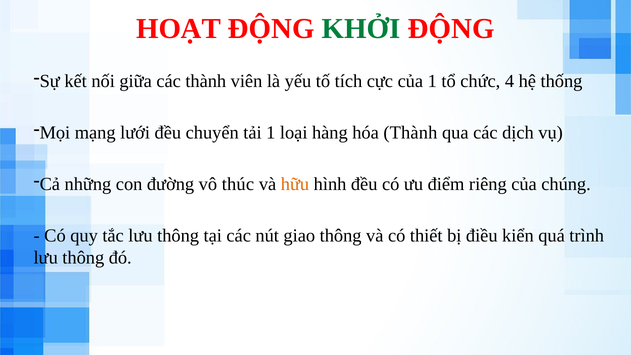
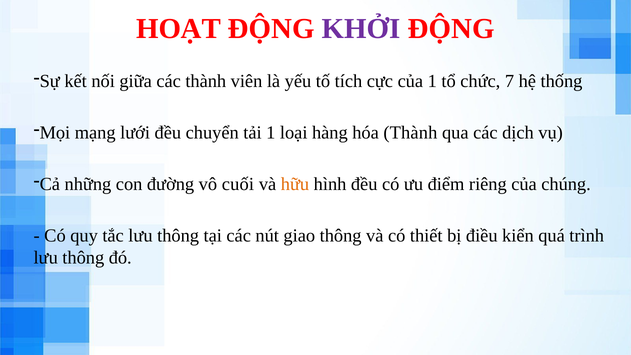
KHỞI colour: green -> purple
4: 4 -> 7
thúc: thúc -> cuối
